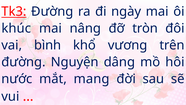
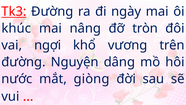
bình: bình -> ngợi
mang: mang -> giòng
